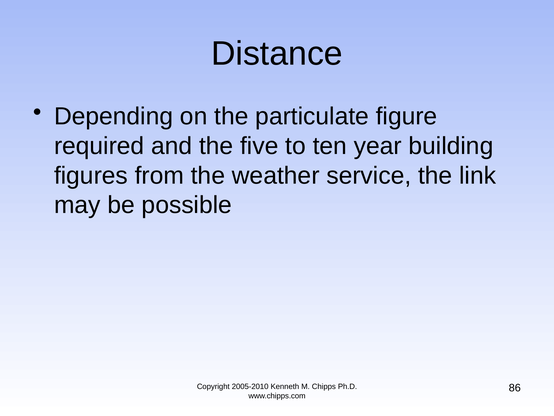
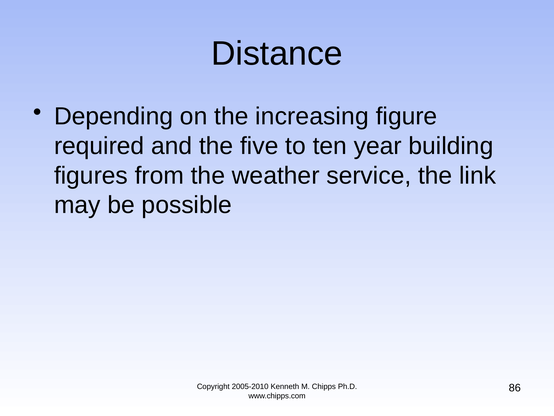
particulate: particulate -> increasing
